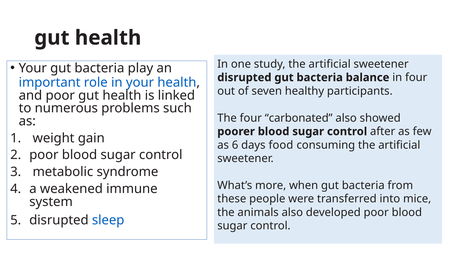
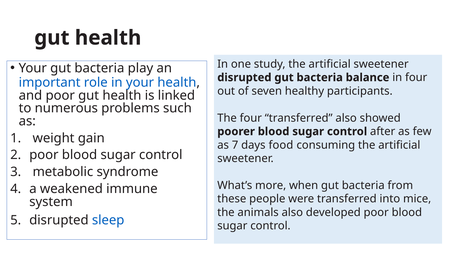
four carbonated: carbonated -> transferred
6: 6 -> 7
